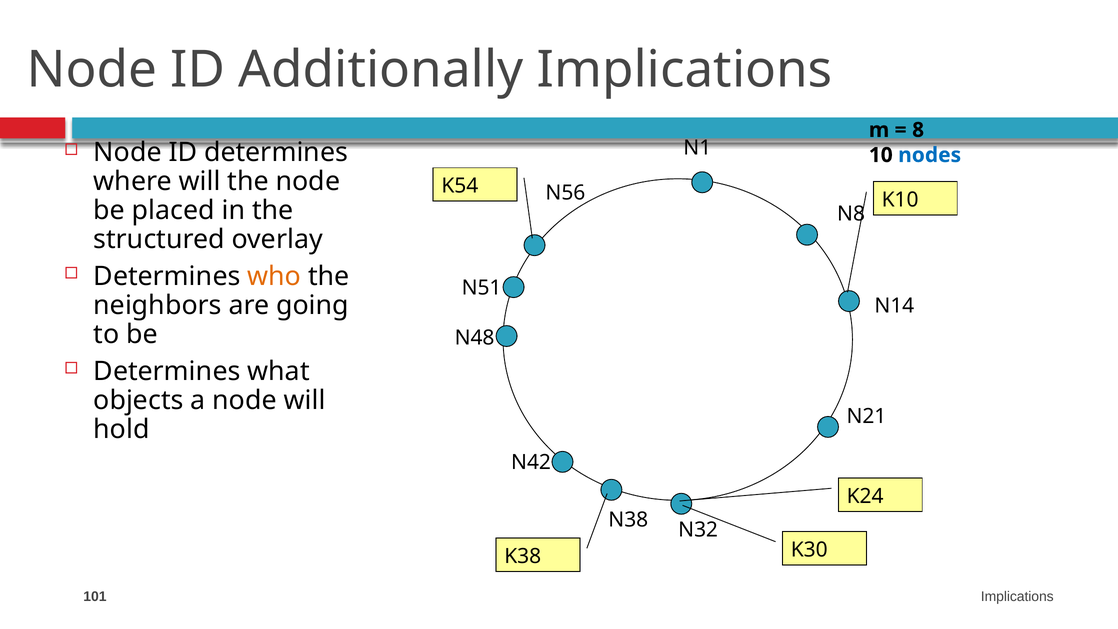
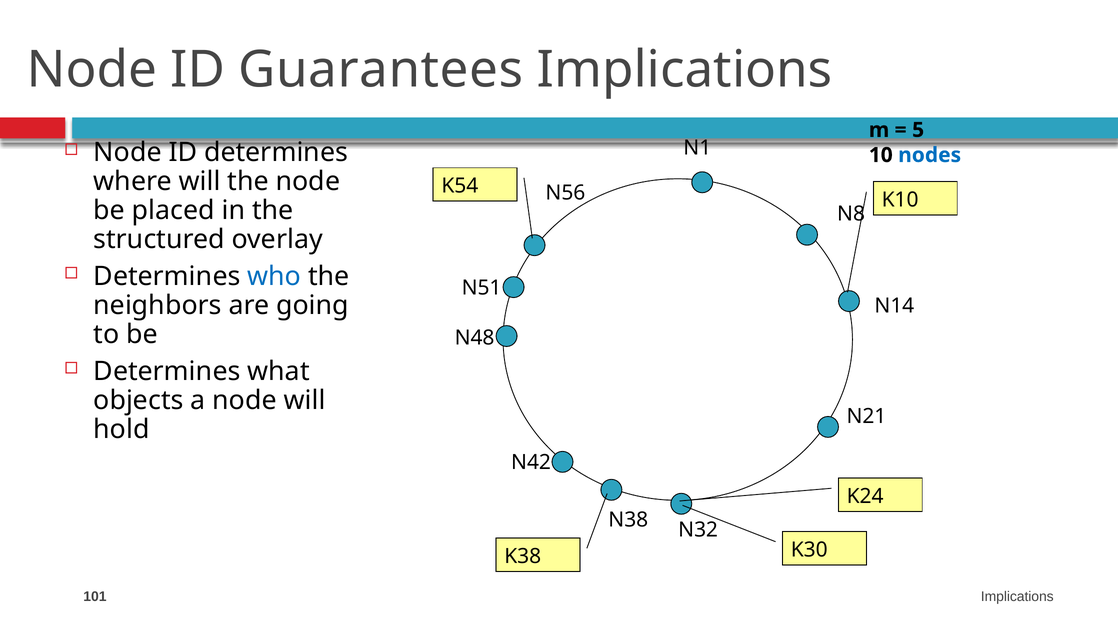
Additionally: Additionally -> Guarantees
8: 8 -> 5
who colour: orange -> blue
